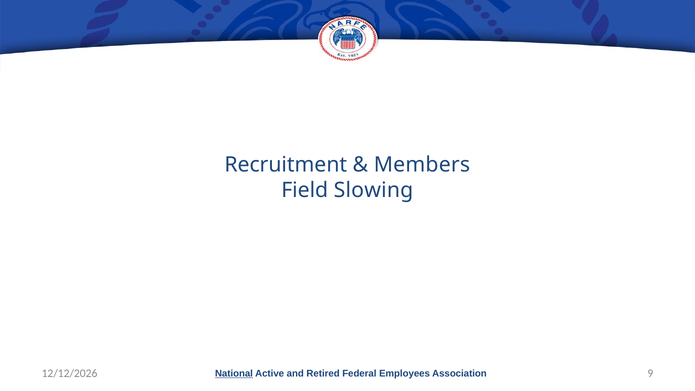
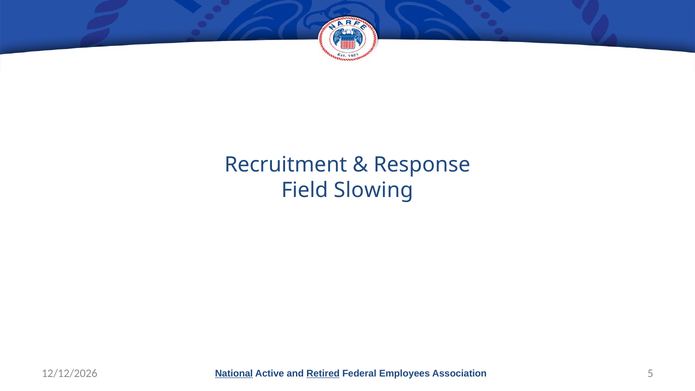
Members: Members -> Response
Retired underline: none -> present
9: 9 -> 5
